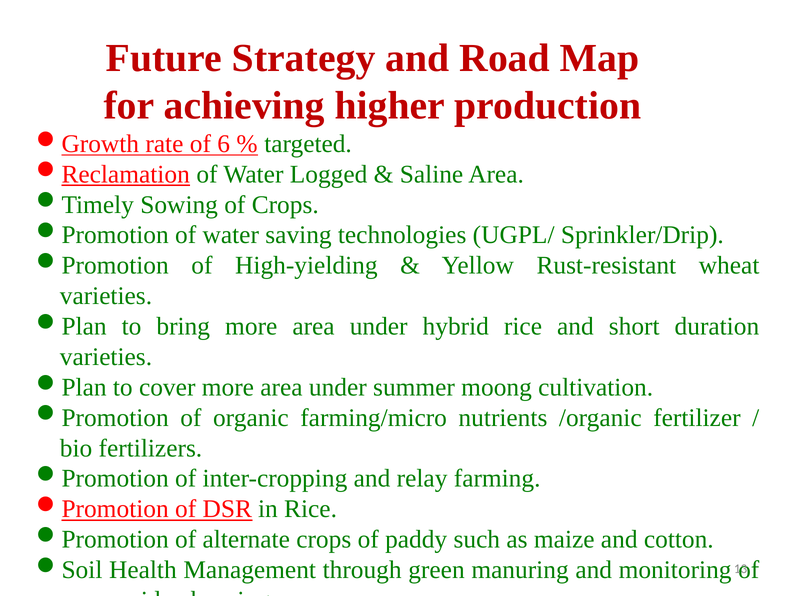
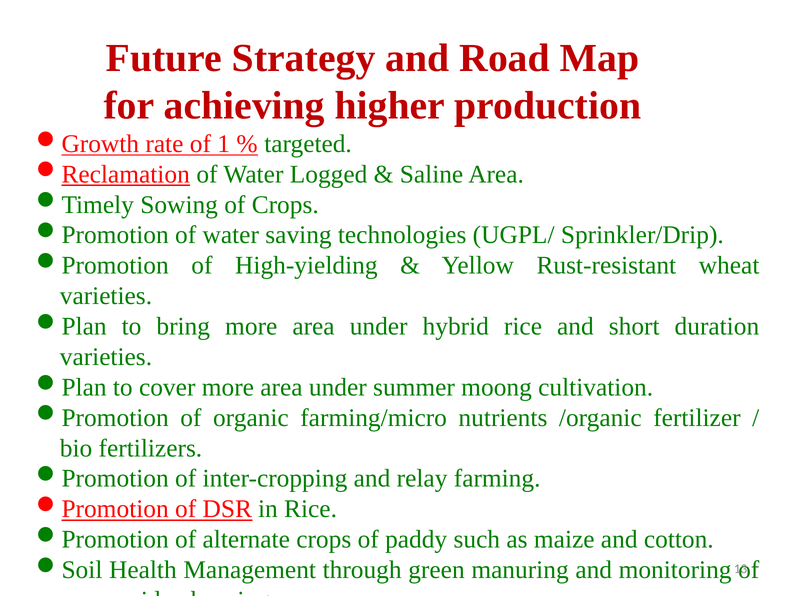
6: 6 -> 1
